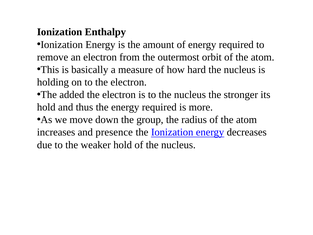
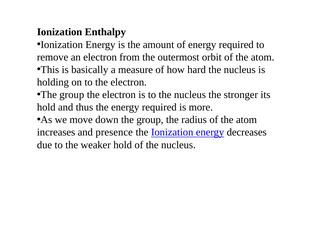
added at (72, 95): added -> group
